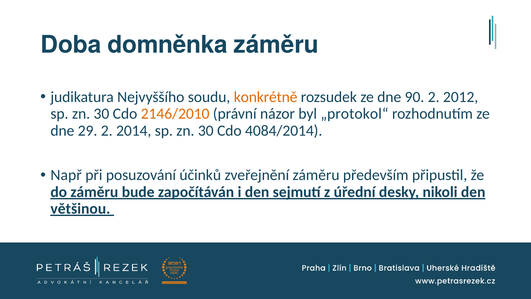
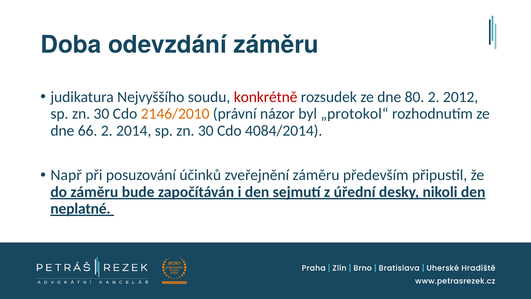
domněnka: domněnka -> odevzdání
konkrétně colour: orange -> red
90: 90 -> 80
29: 29 -> 66
většinou: většinou -> neplatné
